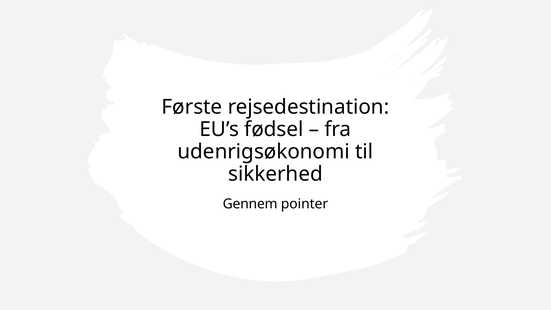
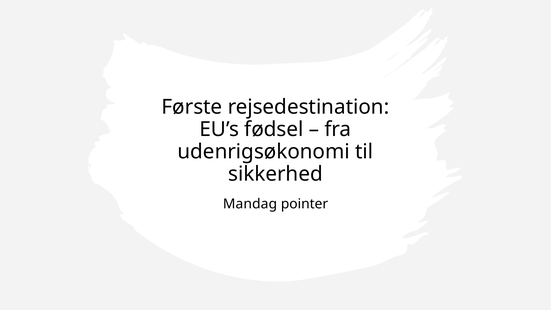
Gennem: Gennem -> Mandag
